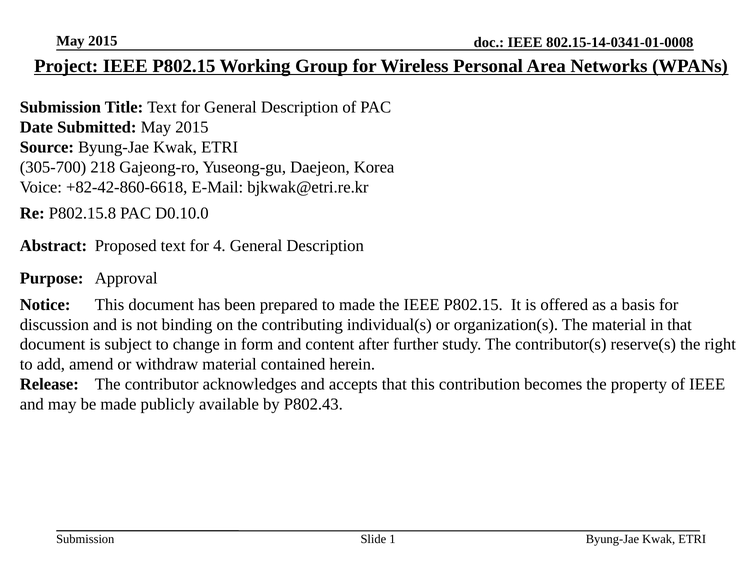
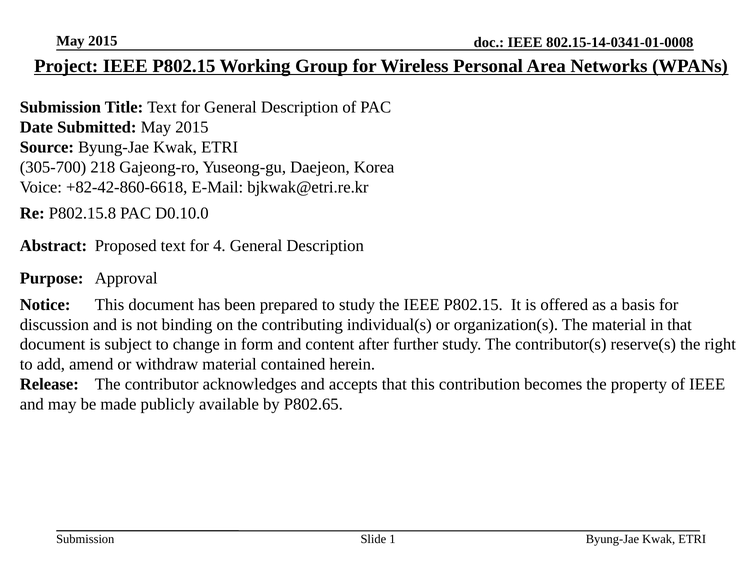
to made: made -> study
P802.43: P802.43 -> P802.65
